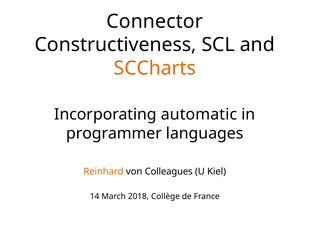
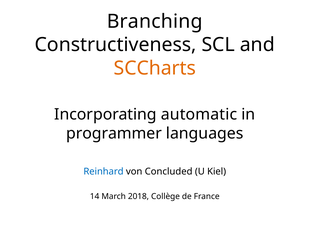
Connector: Connector -> Branching
Reinhard colour: orange -> blue
Colleagues: Colleagues -> Concluded
